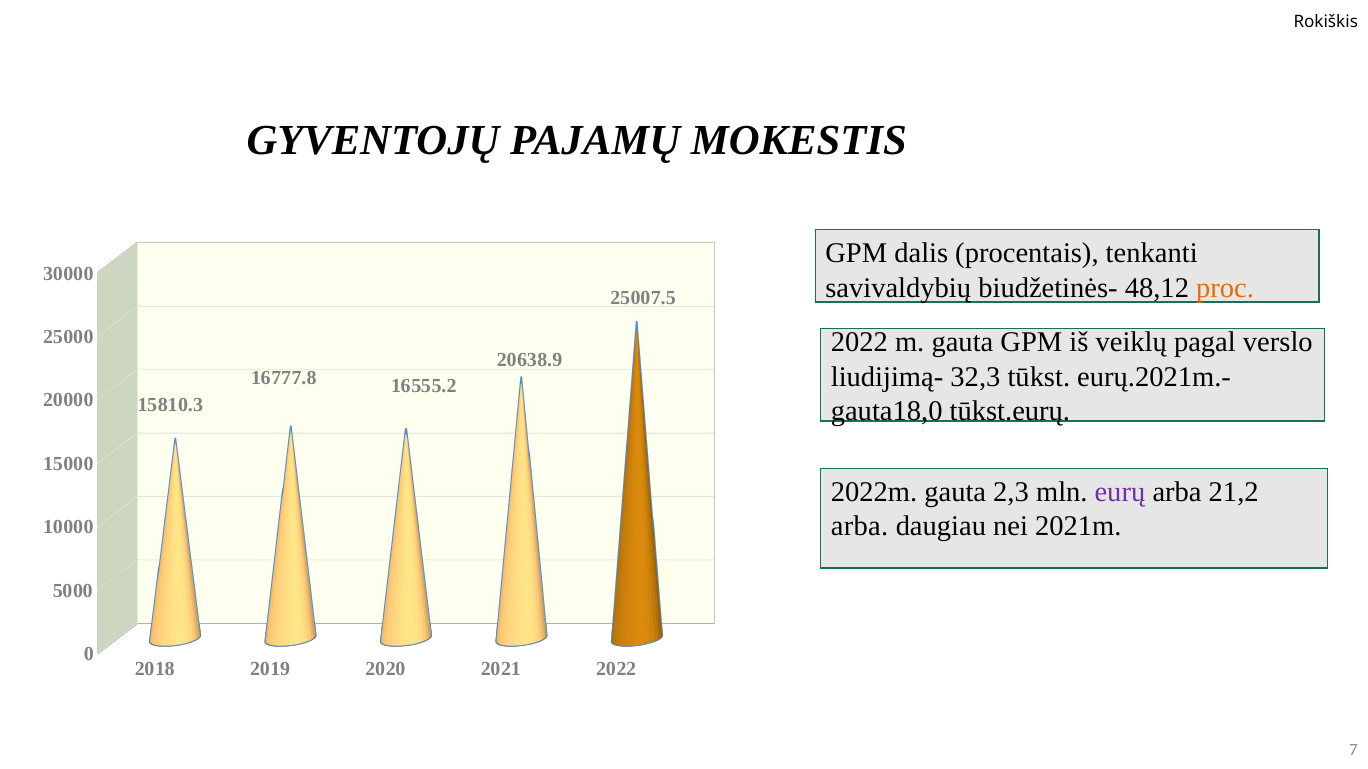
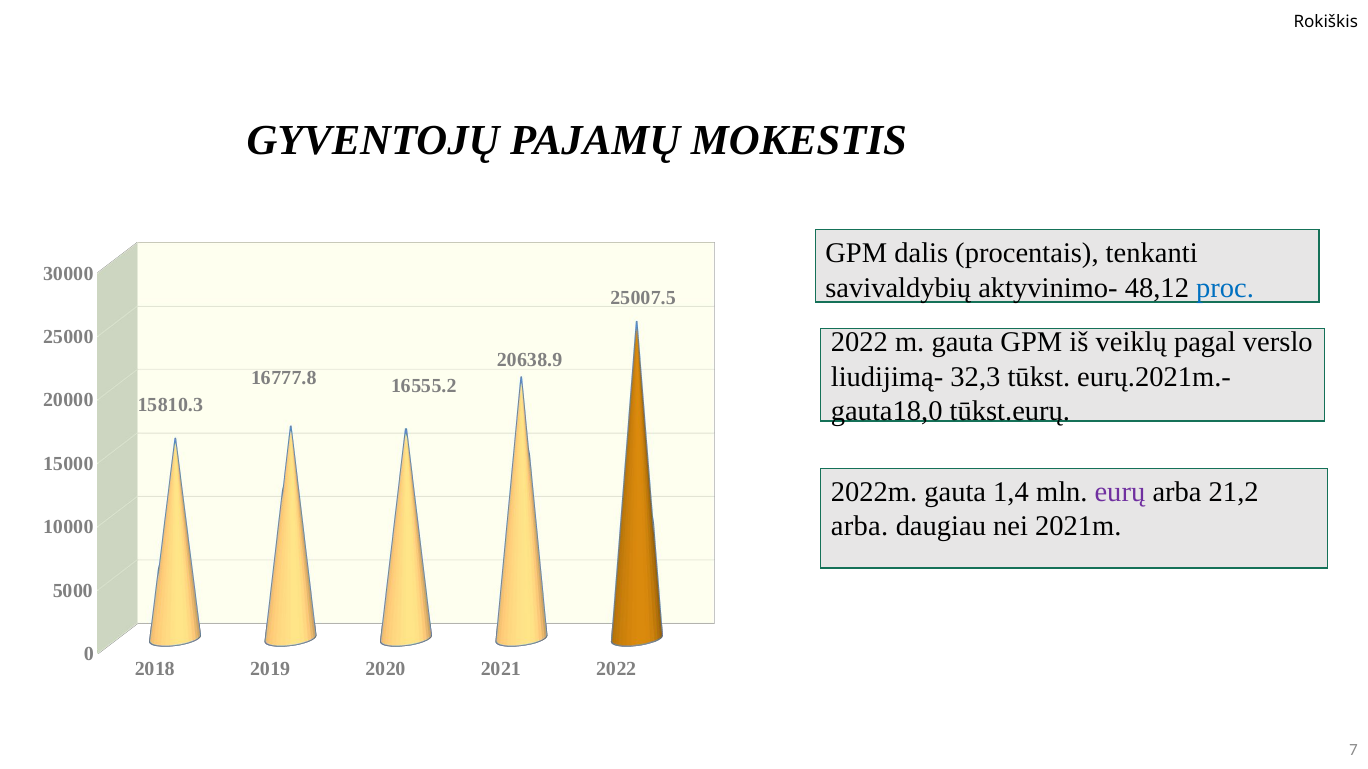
biudžetinės-: biudžetinės- -> aktyvinimo-
proc colour: orange -> blue
2,3: 2,3 -> 1,4
